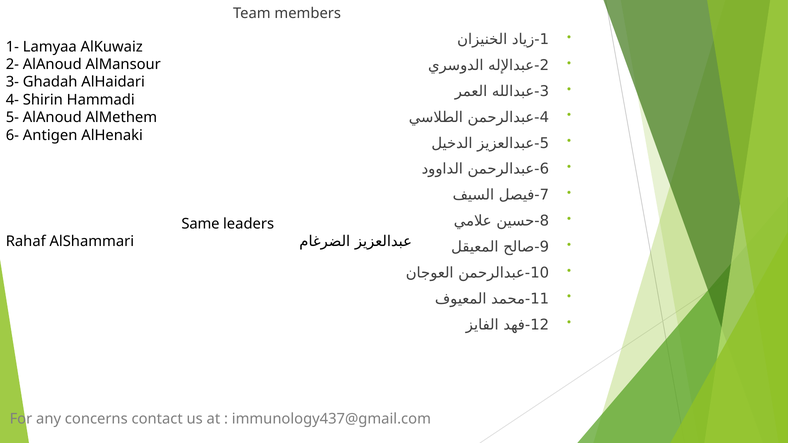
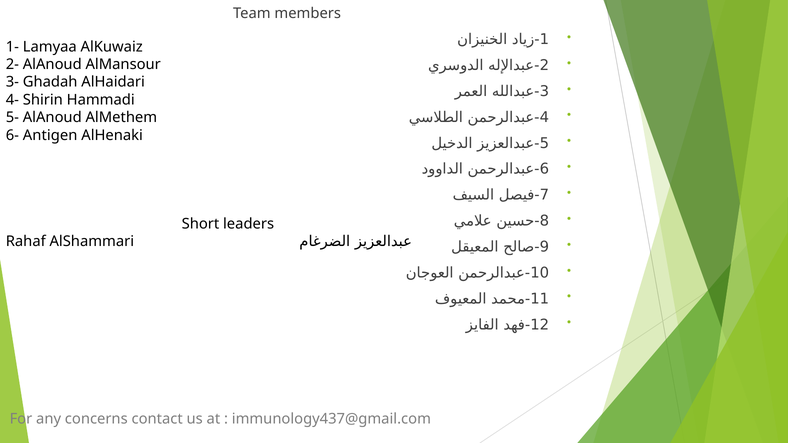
Same: Same -> Short
